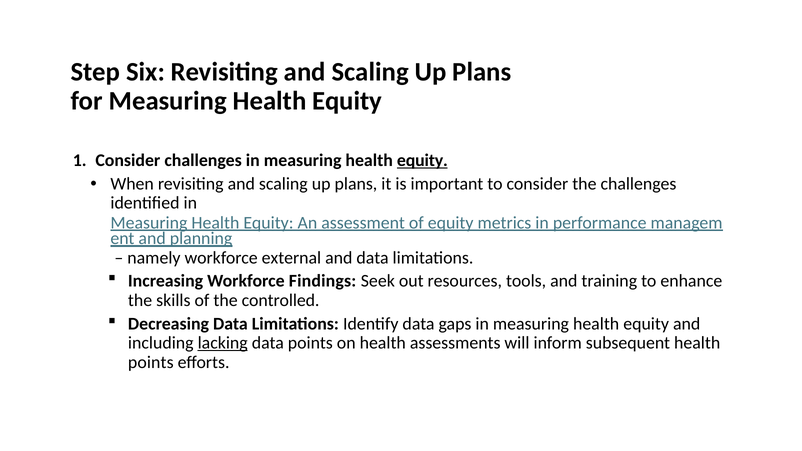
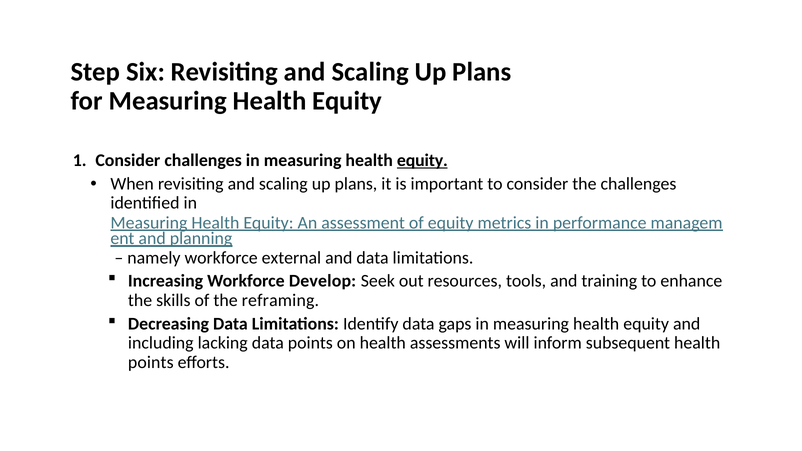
Findings: Findings -> Develop
controlled: controlled -> reframing
lacking underline: present -> none
